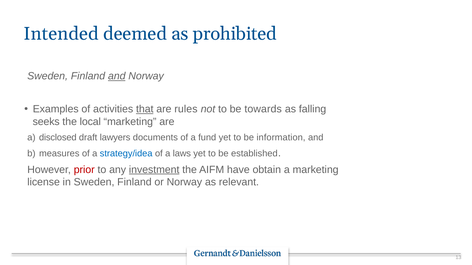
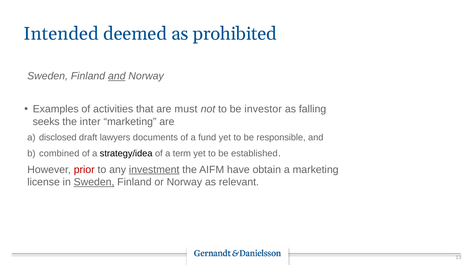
that underline: present -> none
rules: rules -> must
towards: towards -> investor
local: local -> inter
information: information -> responsible
measures: measures -> combined
strategy/idea colour: blue -> black
laws: laws -> term
Sweden at (94, 183) underline: none -> present
